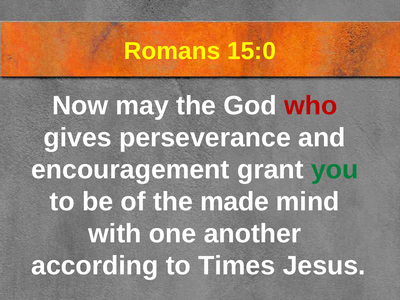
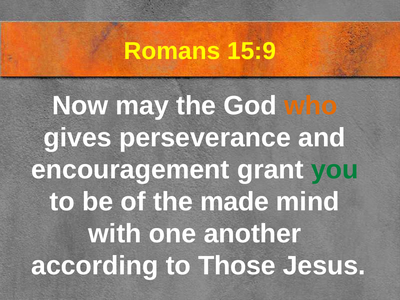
15:0: 15:0 -> 15:9
who colour: red -> orange
Times: Times -> Those
